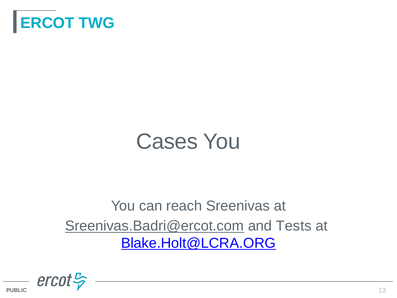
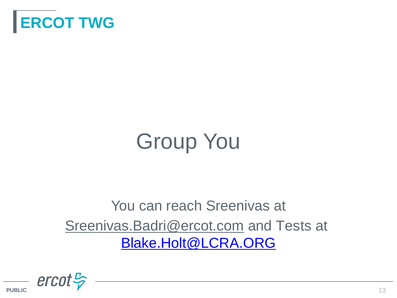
Cases: Cases -> Group
